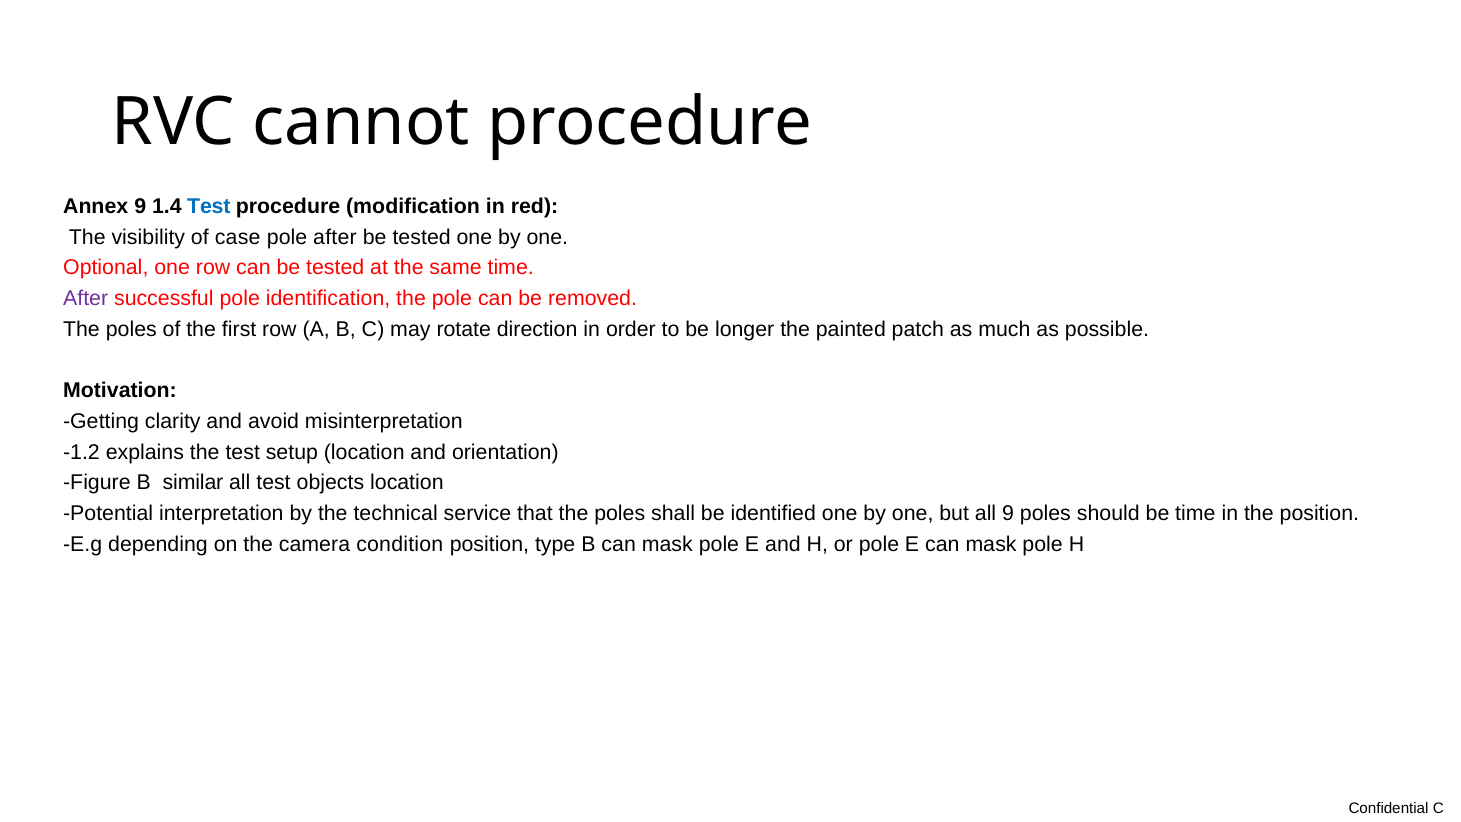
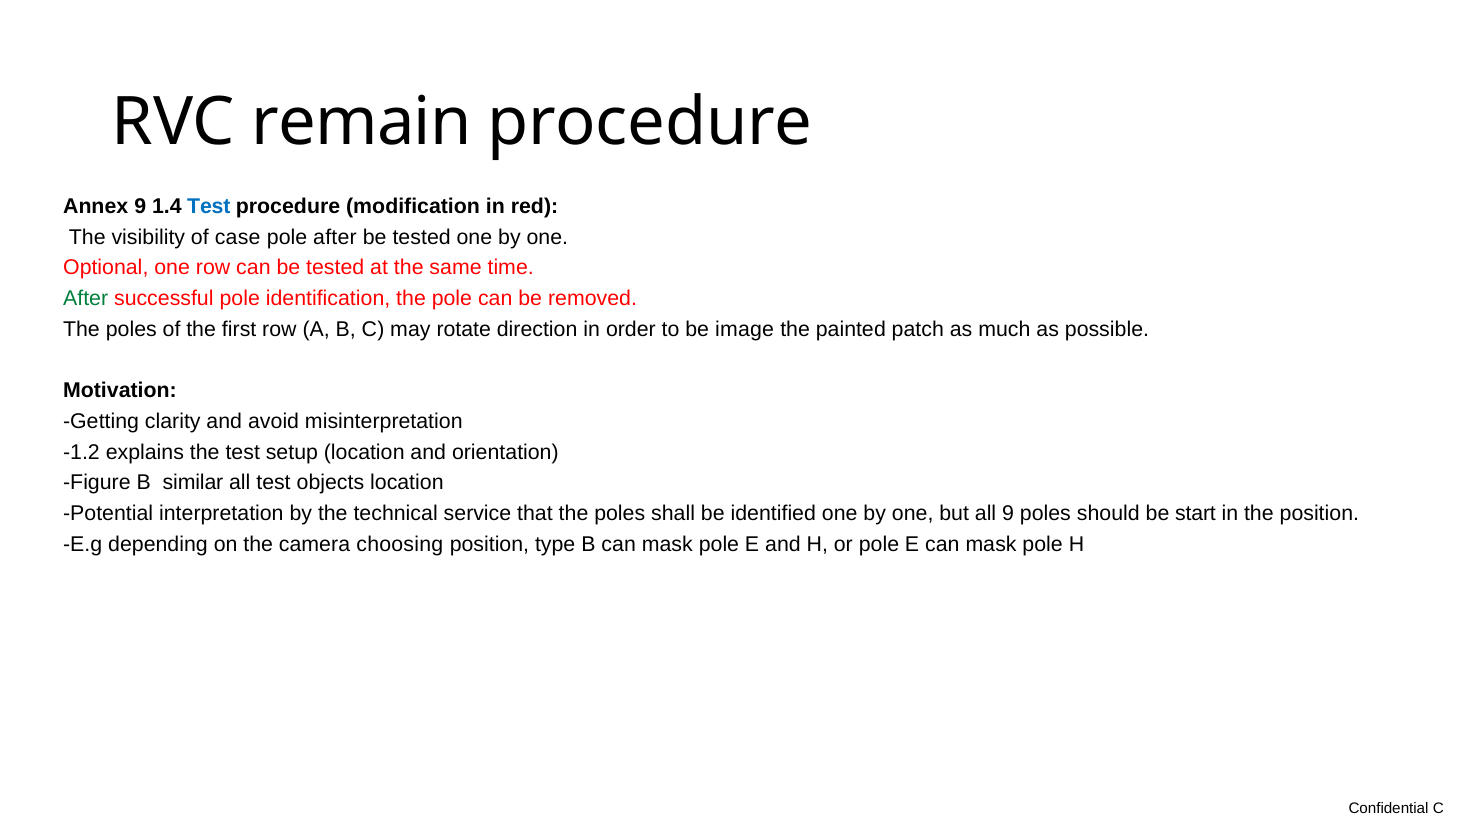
cannot: cannot -> remain
After at (86, 298) colour: purple -> green
longer: longer -> image
be time: time -> start
condition: condition -> choosing
